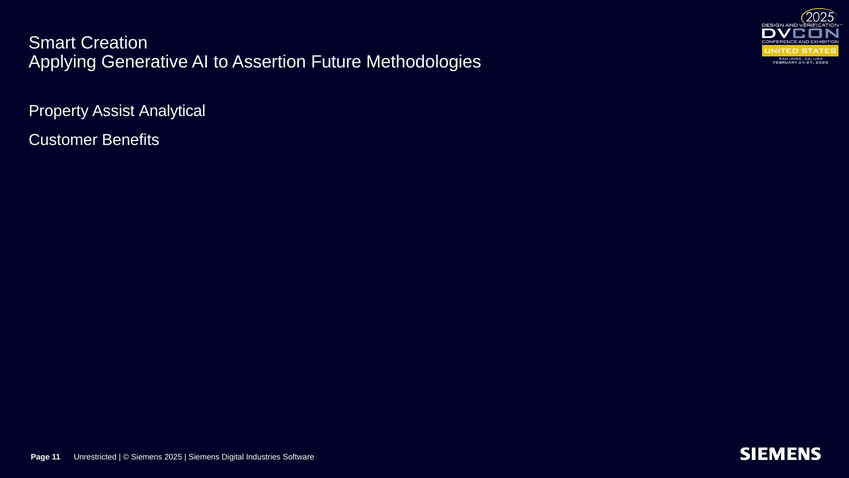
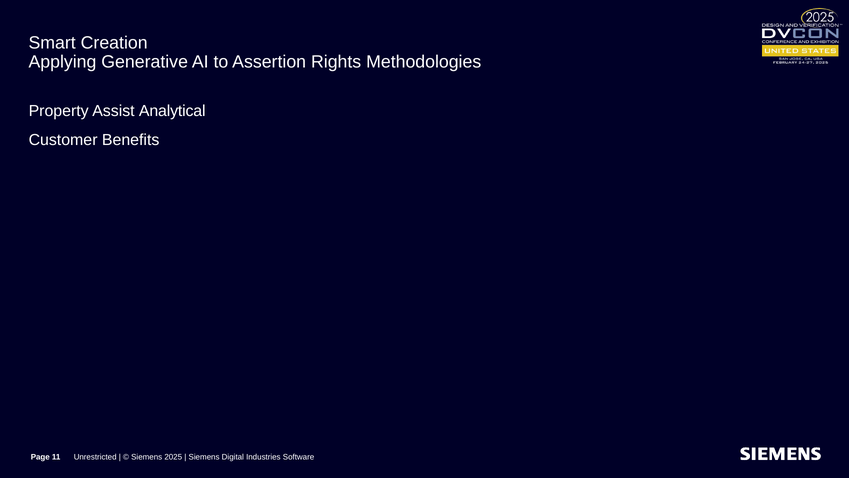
Future: Future -> Rights
